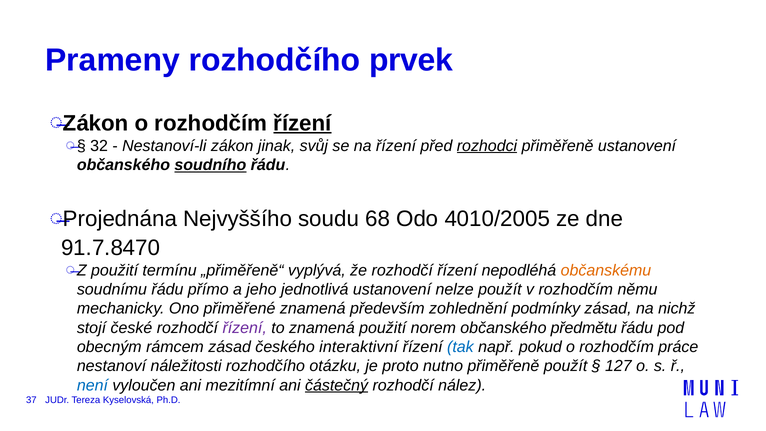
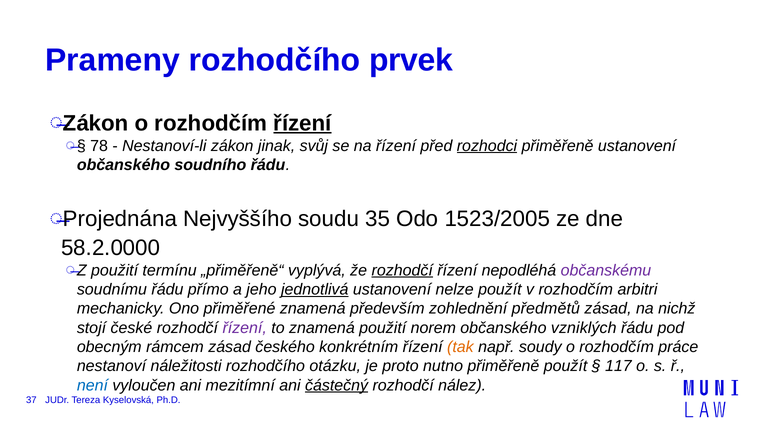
32: 32 -> 78
soudního underline: present -> none
68: 68 -> 35
4010/2005: 4010/2005 -> 1523/2005
91.7.8470: 91.7.8470 -> 58.2.0000
rozhodčí at (402, 270) underline: none -> present
občanskému colour: orange -> purple
jednotlivá underline: none -> present
němu: němu -> arbitri
podmínky: podmínky -> předmětů
předmětu: předmětu -> vzniklých
interaktivní: interaktivní -> konkrétním
tak colour: blue -> orange
pokud: pokud -> soudy
127: 127 -> 117
